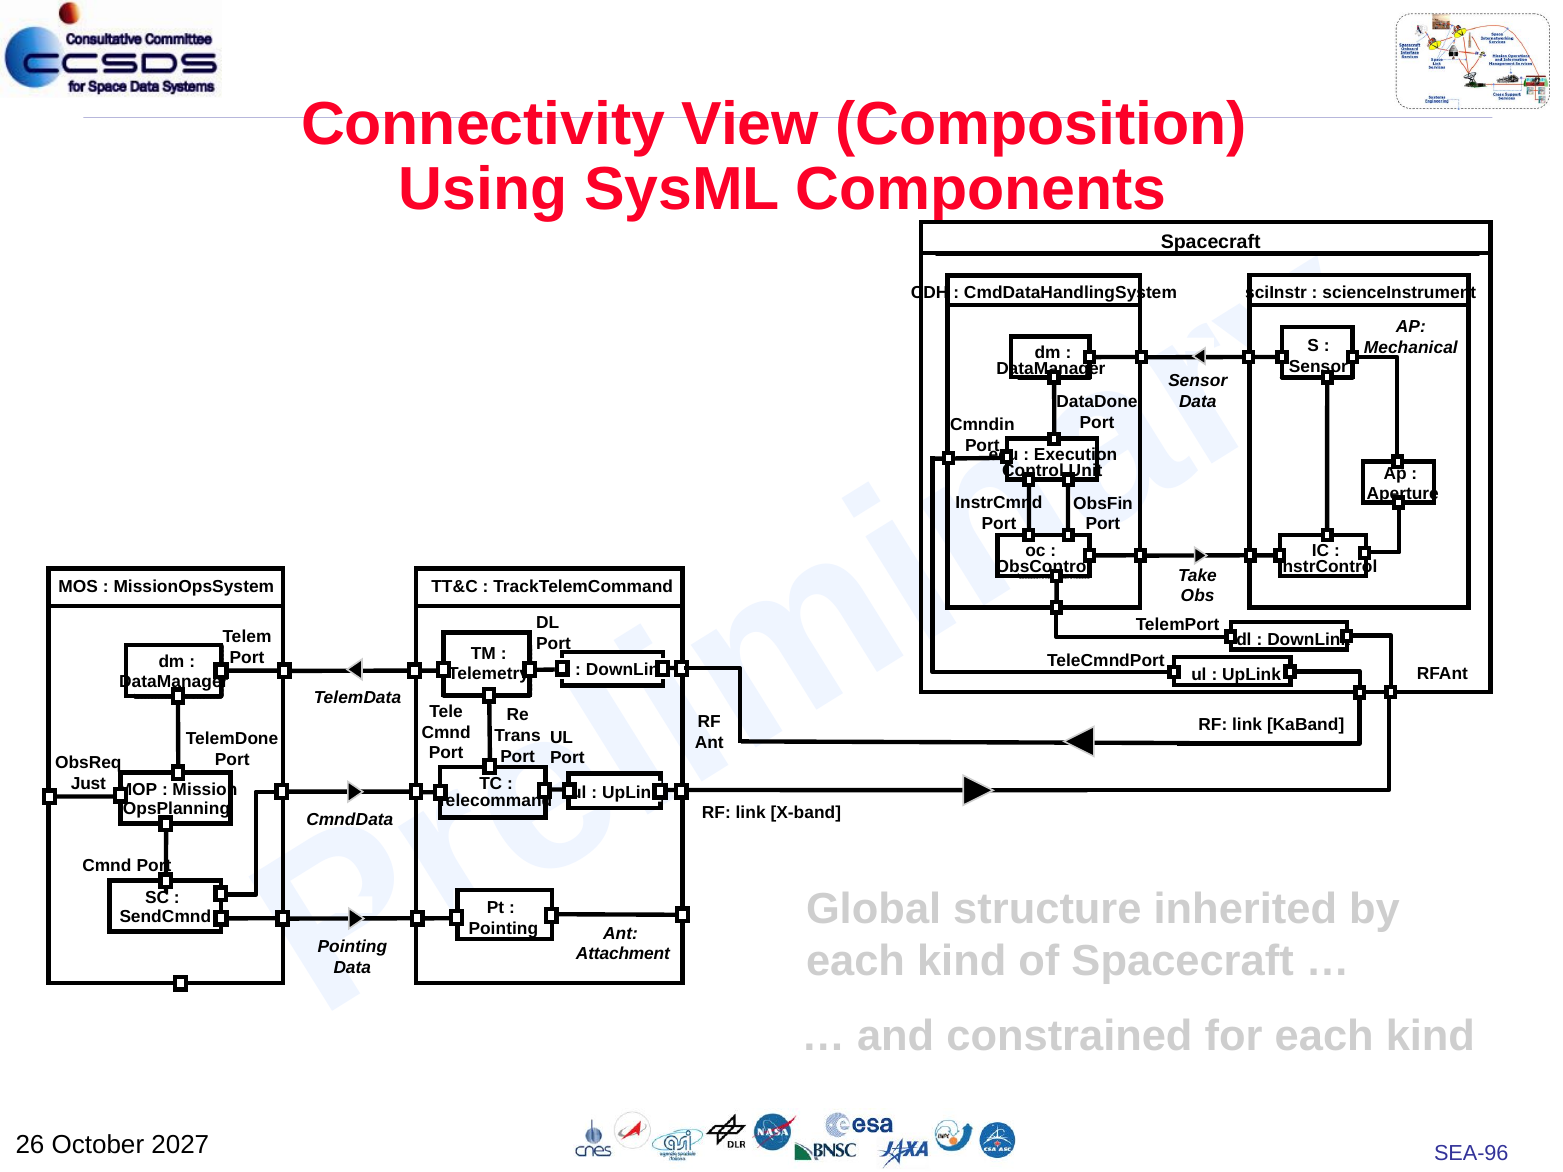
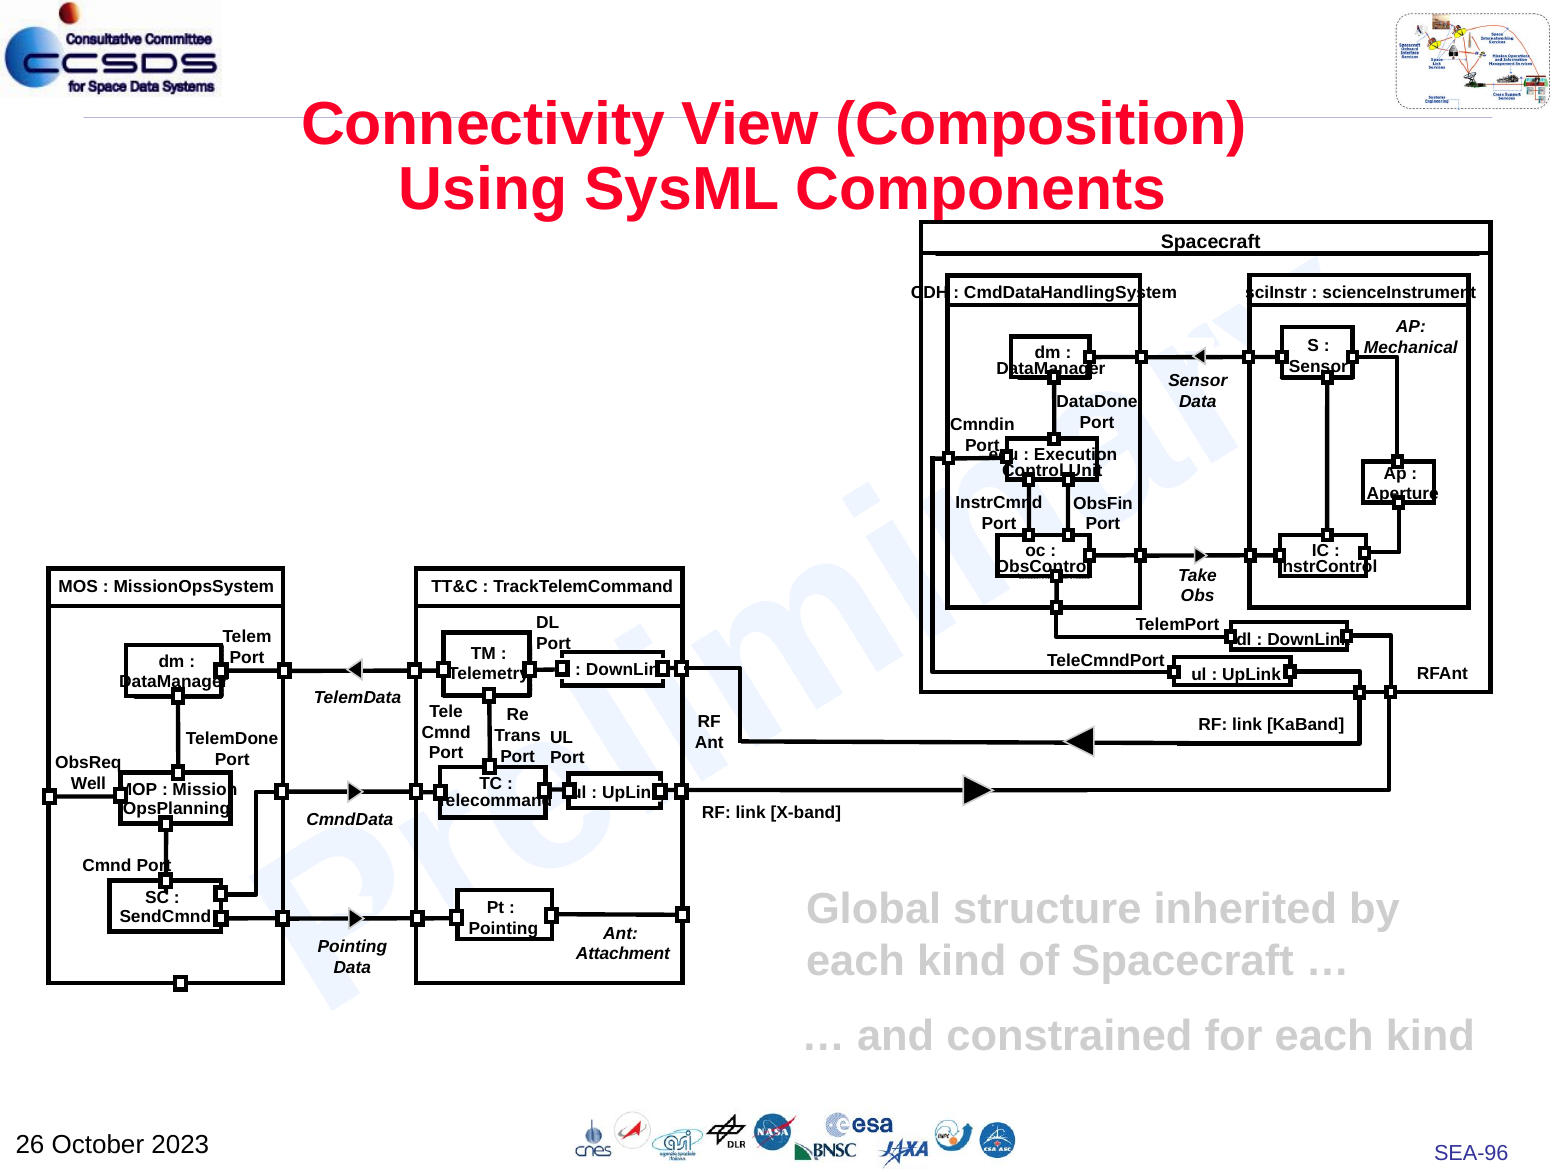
Just: Just -> Well
2027: 2027 -> 2023
